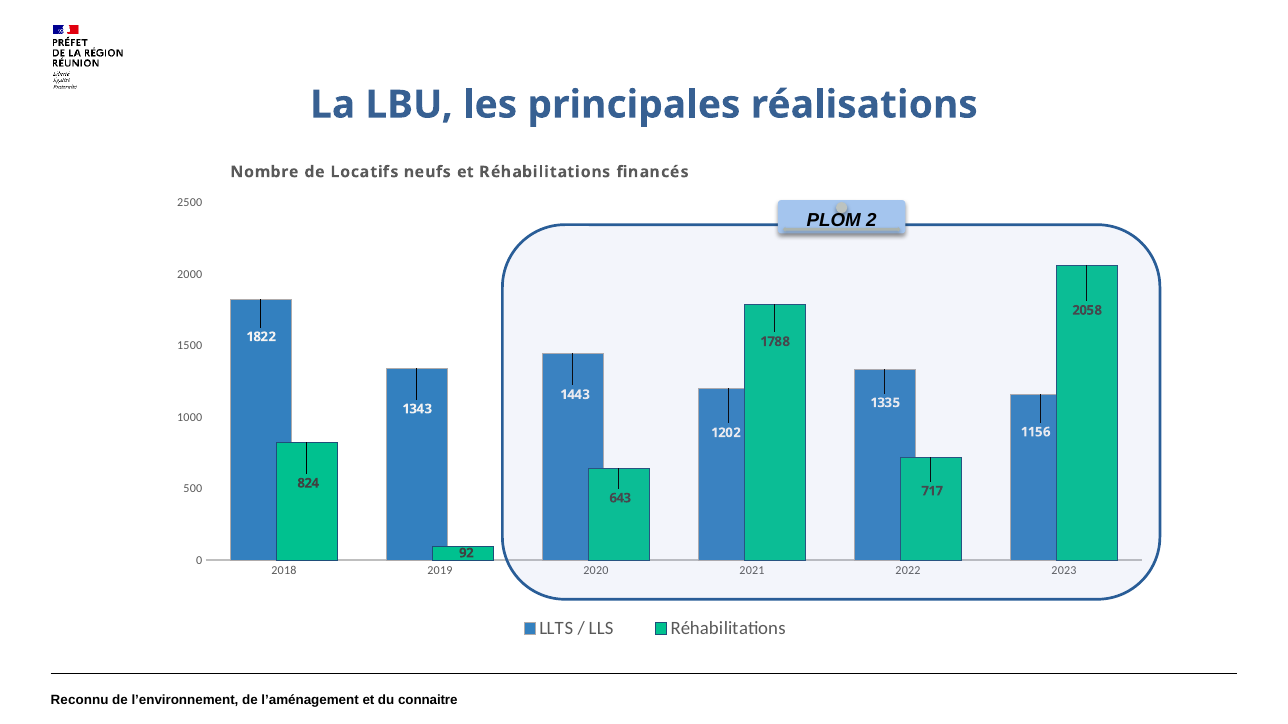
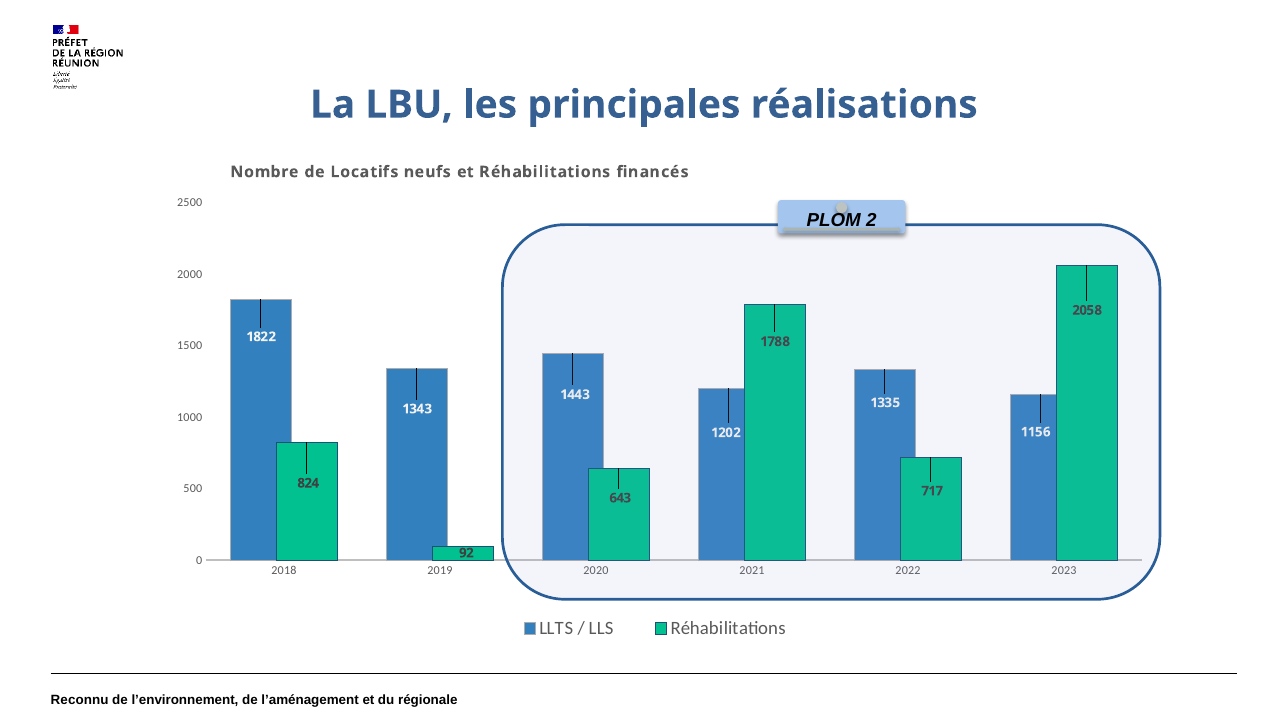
connaitre: connaitre -> régionale
